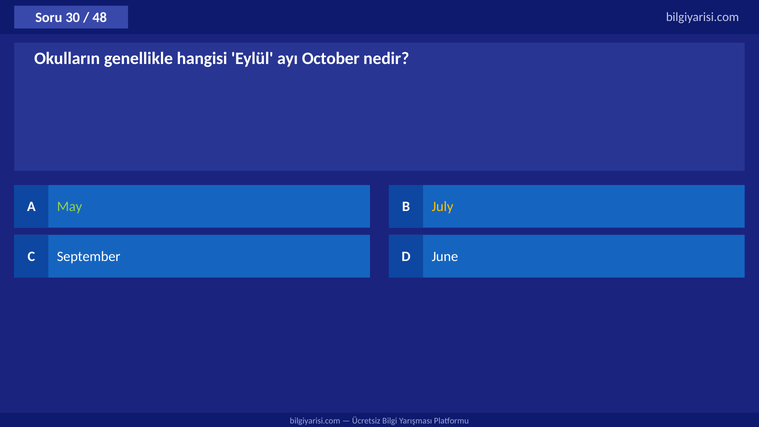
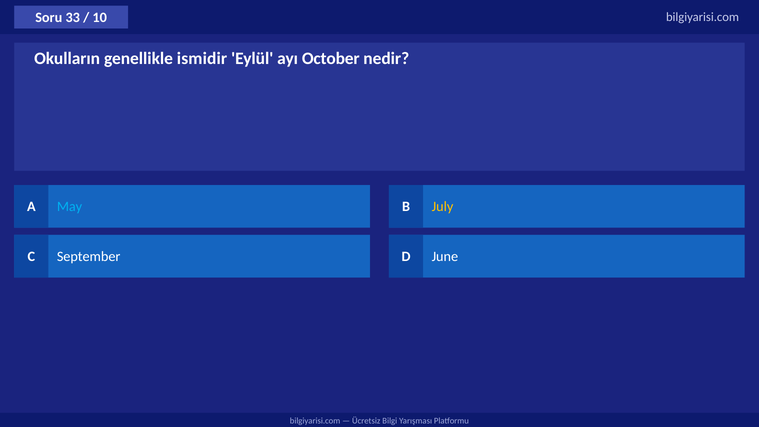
30: 30 -> 33
48: 48 -> 10
hangisi: hangisi -> ismidir
May colour: light green -> light blue
